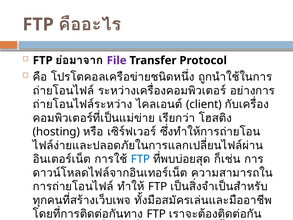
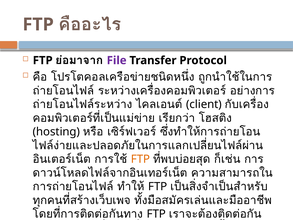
FTP at (141, 159) colour: blue -> orange
